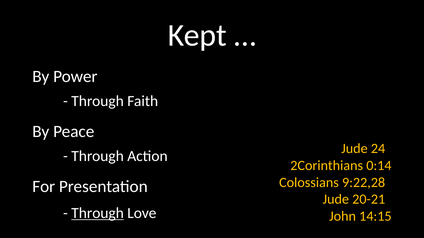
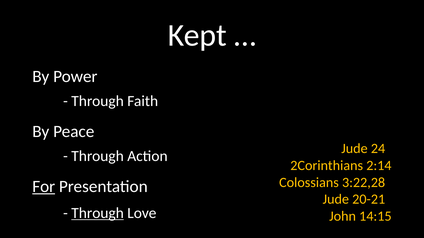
0:14: 0:14 -> 2:14
9:22,28: 9:22,28 -> 3:22,28
For underline: none -> present
